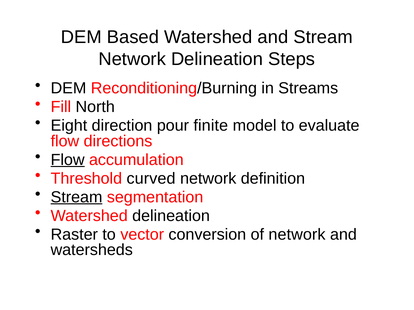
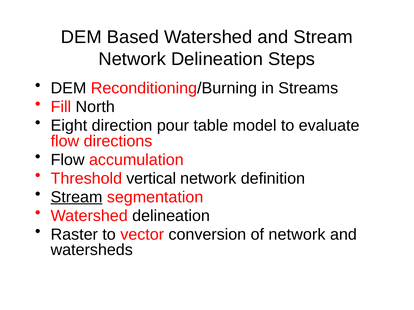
finite: finite -> table
Flow at (68, 160) underline: present -> none
curved: curved -> vertical
